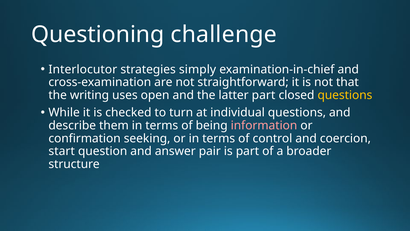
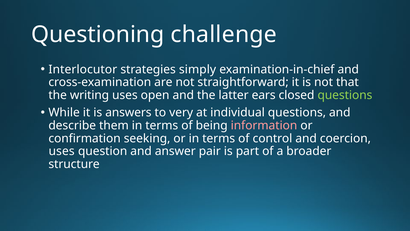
latter part: part -> ears
questions at (345, 95) colour: yellow -> light green
checked: checked -> answers
turn: turn -> very
start at (62, 151): start -> uses
